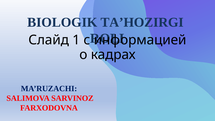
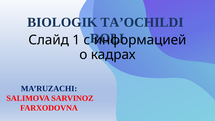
TA’HOZIRGI: TA’HOZIRGI -> TA’OCHILDI
